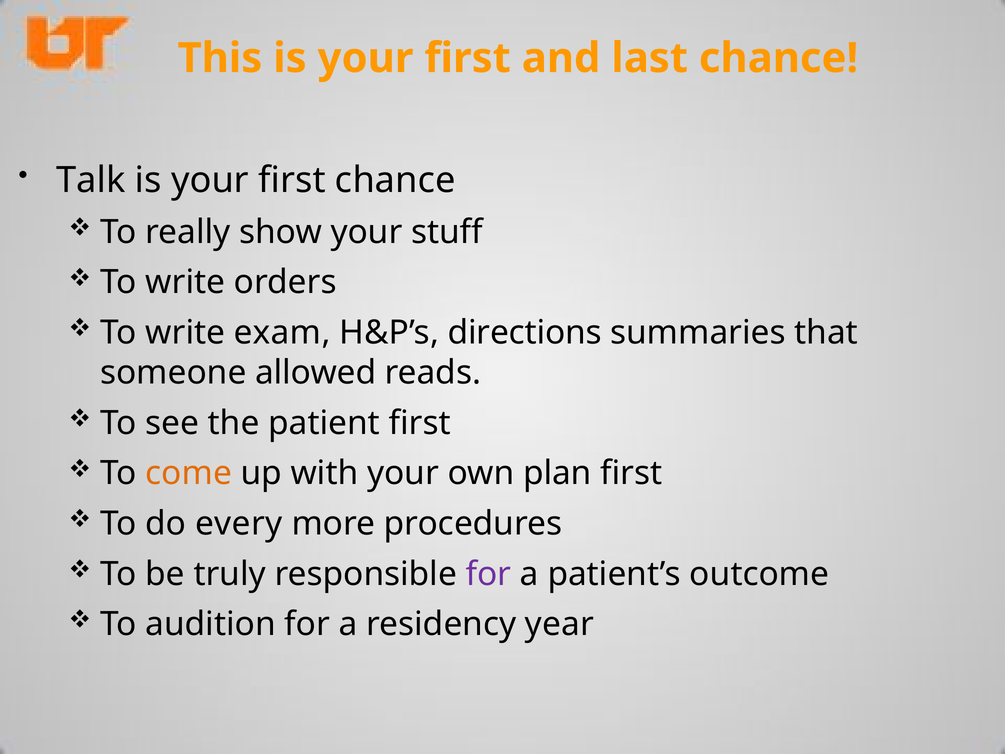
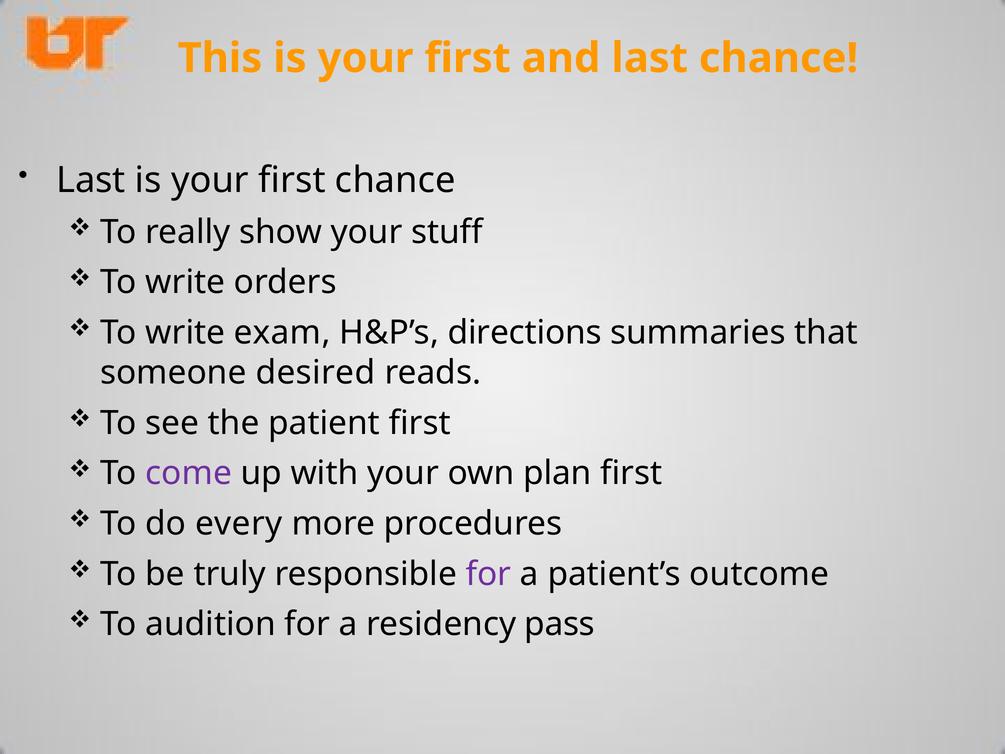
Talk at (91, 180): Talk -> Last
allowed: allowed -> desired
come colour: orange -> purple
year: year -> pass
